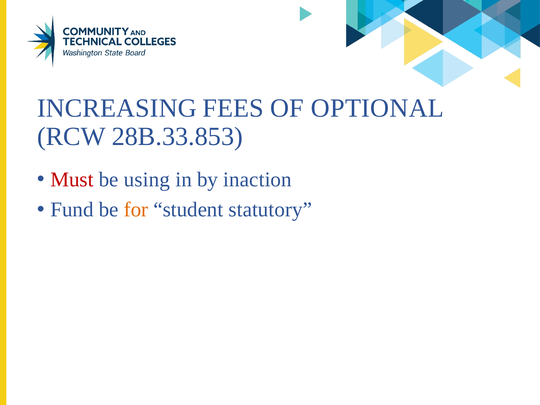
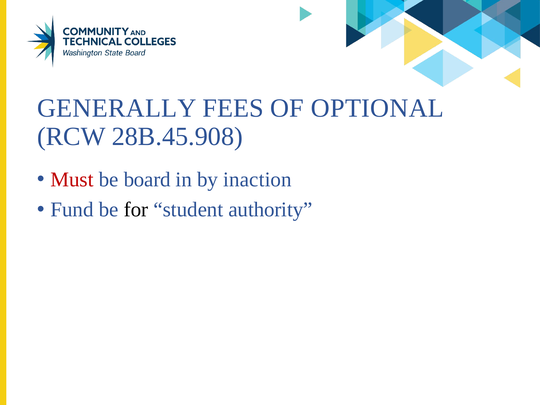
INCREASING: INCREASING -> GENERALLY
28B.33.853: 28B.33.853 -> 28B.45.908
using: using -> board
for colour: orange -> black
statutory: statutory -> authority
